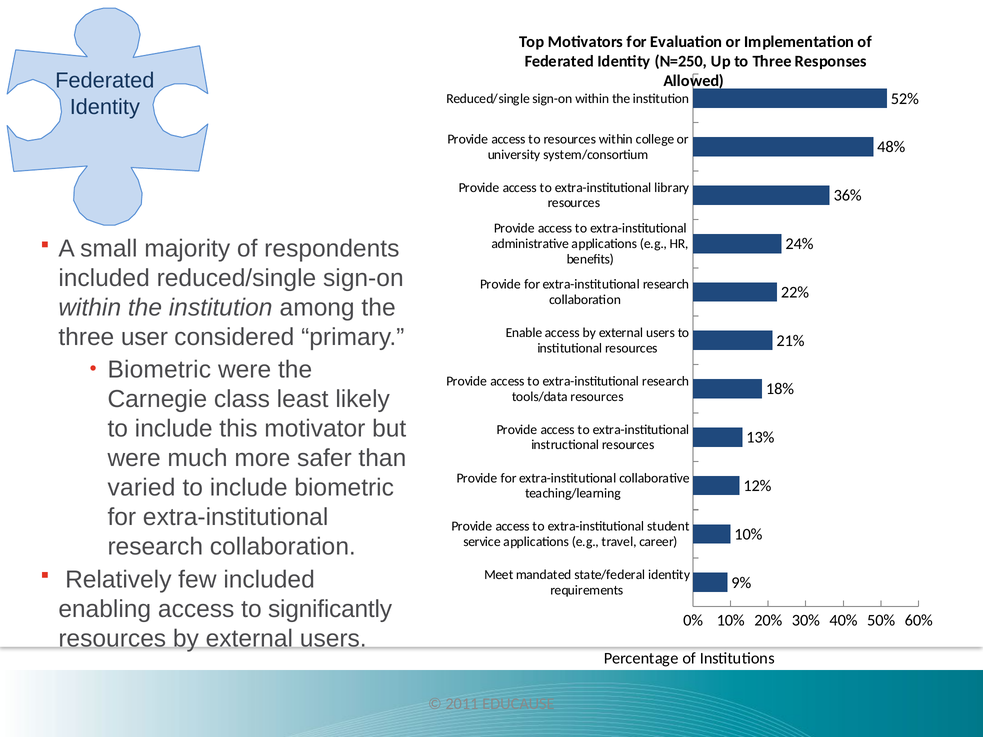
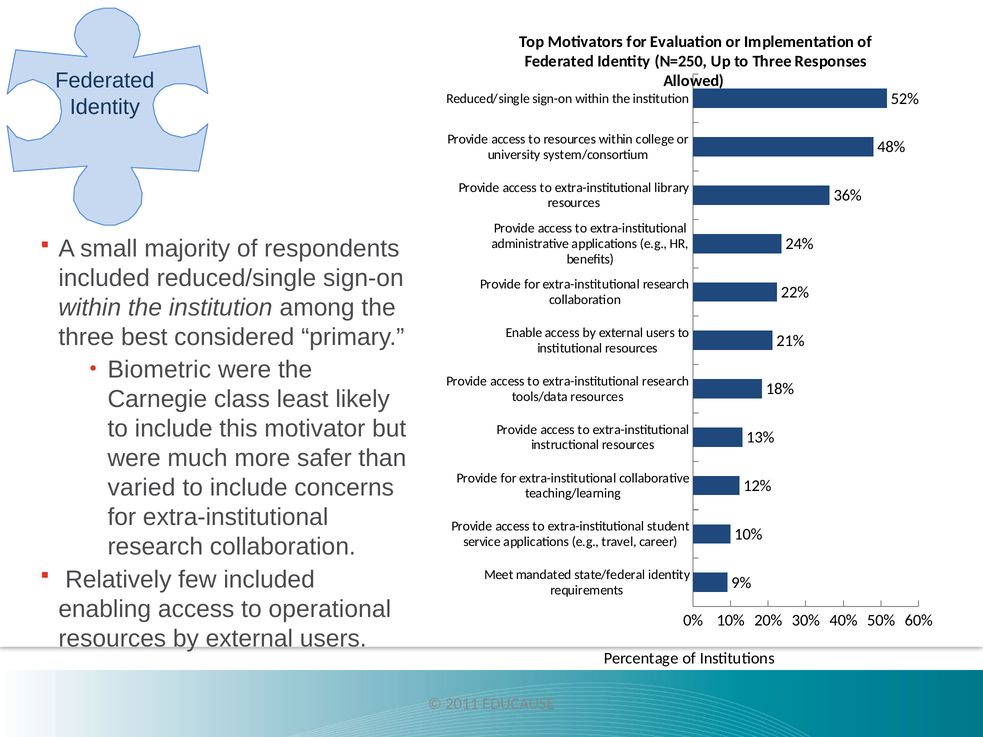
user: user -> best
include biometric: biometric -> concerns
significantly: significantly -> operational
